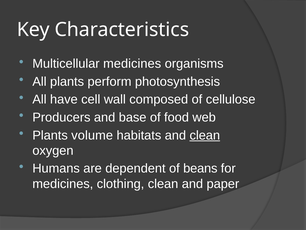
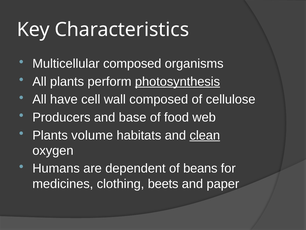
Multicellular medicines: medicines -> composed
photosynthesis underline: none -> present
clothing clean: clean -> beets
